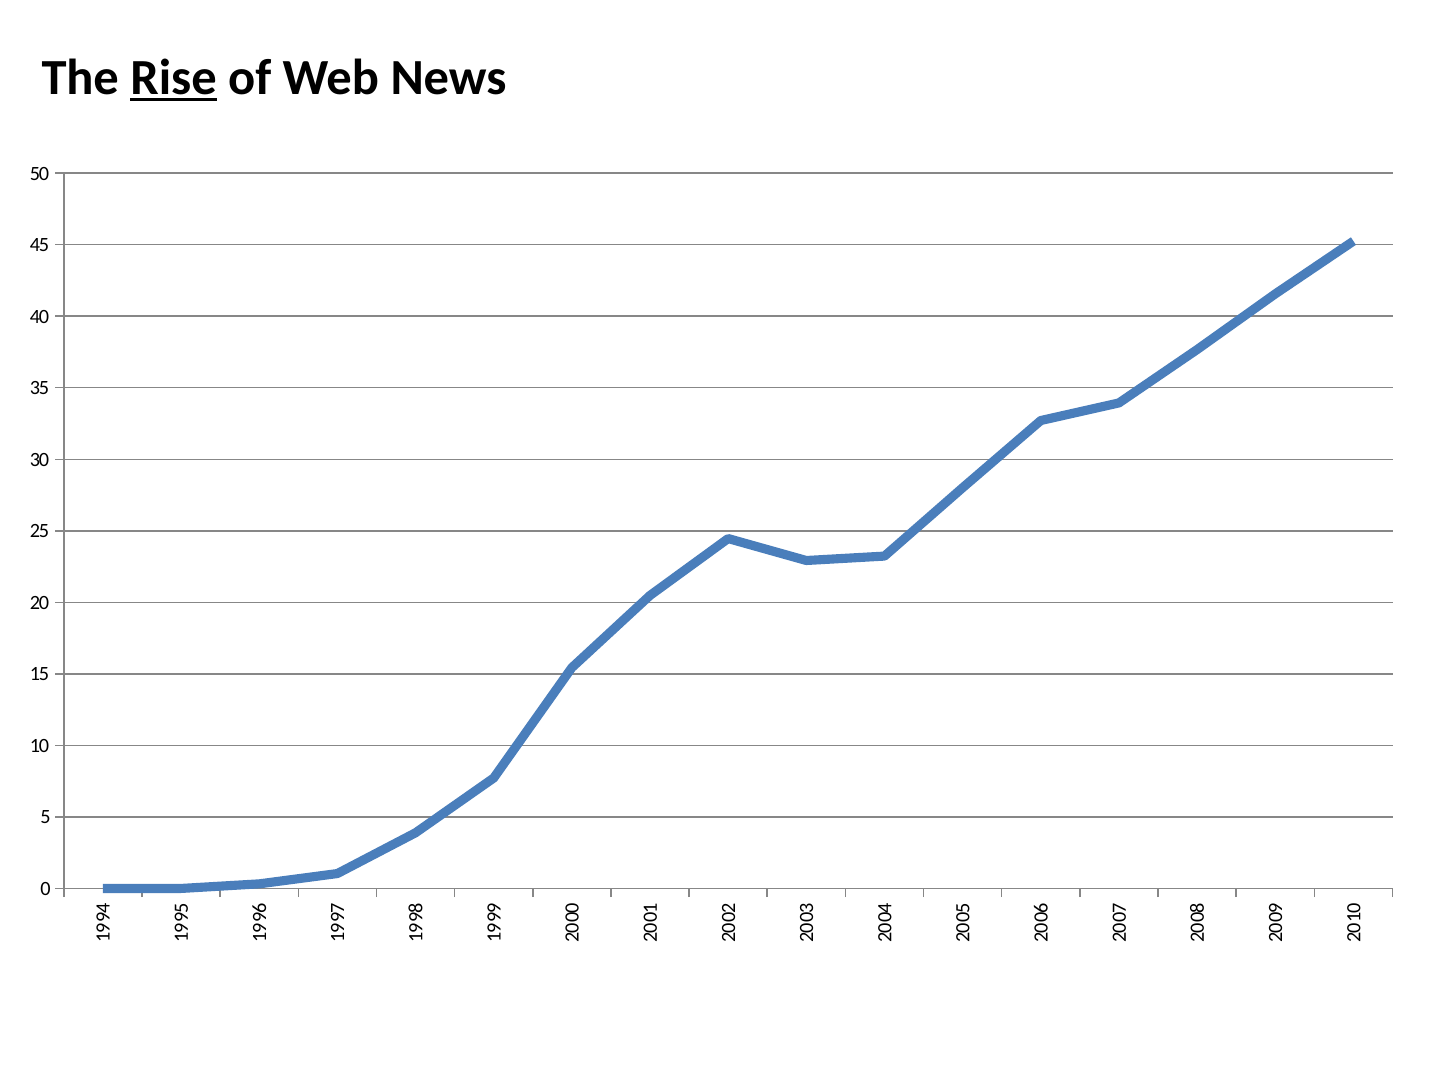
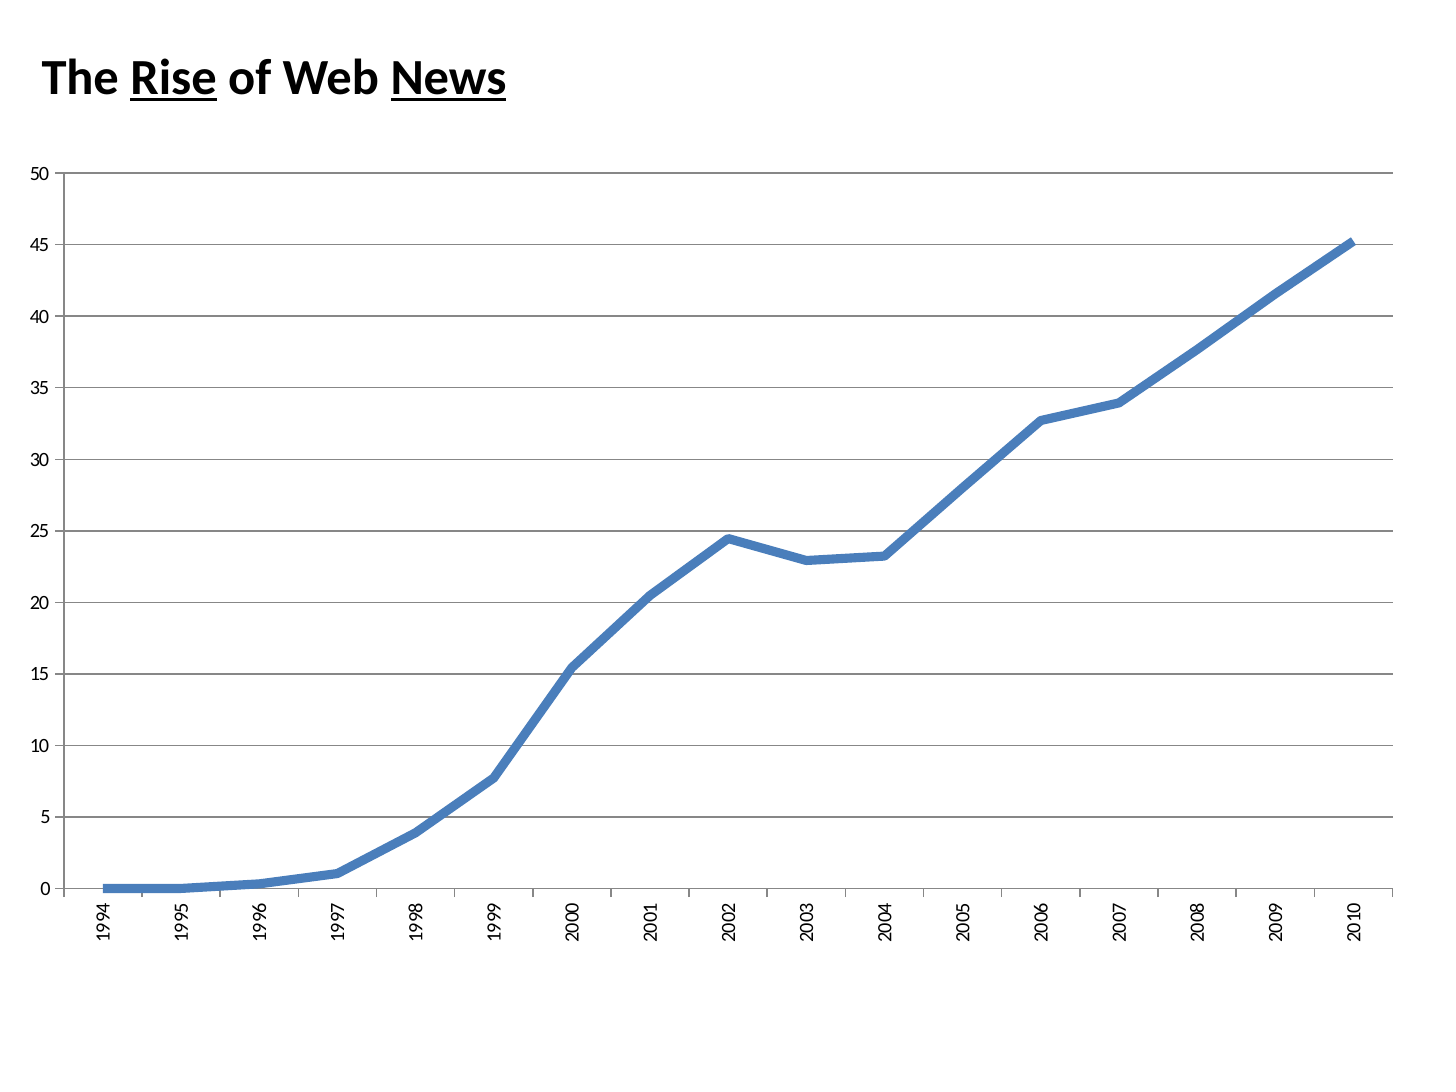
News underline: none -> present
